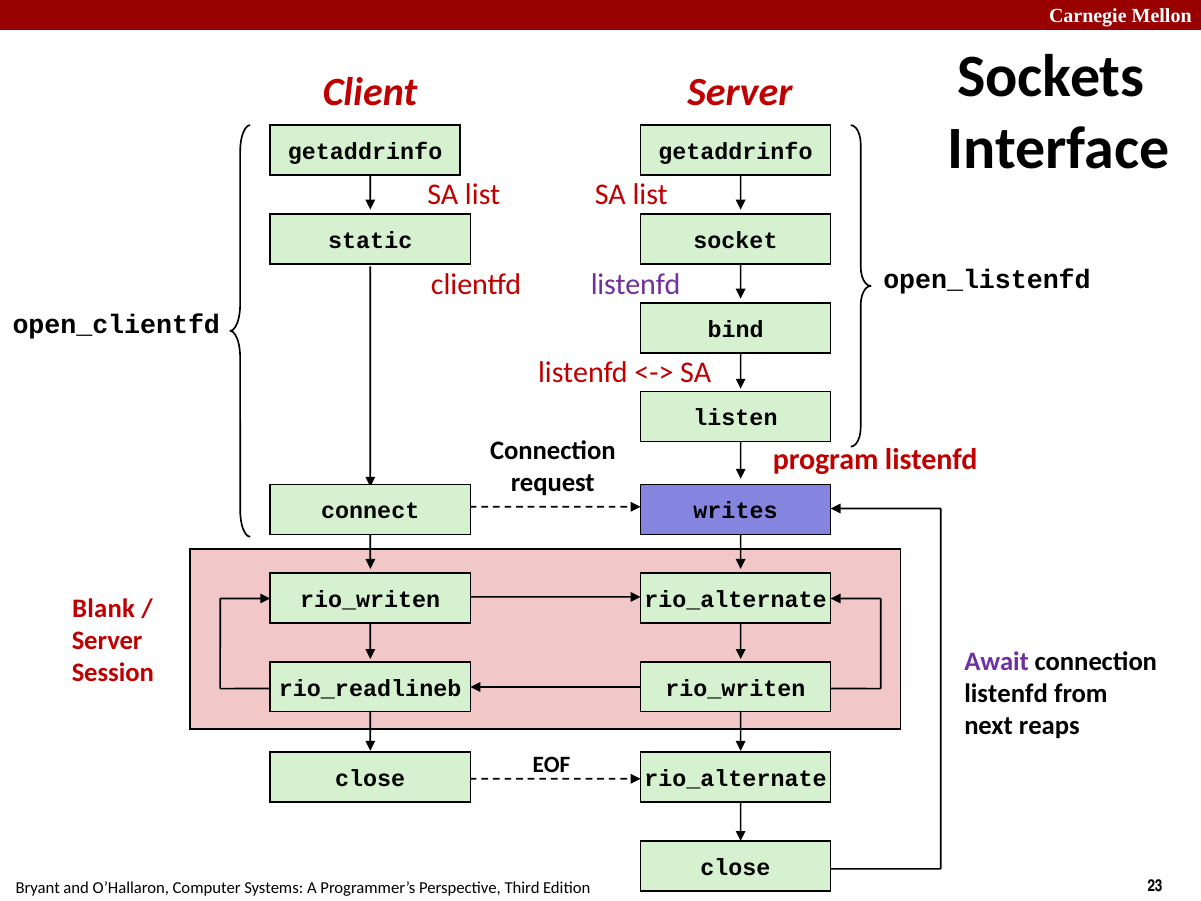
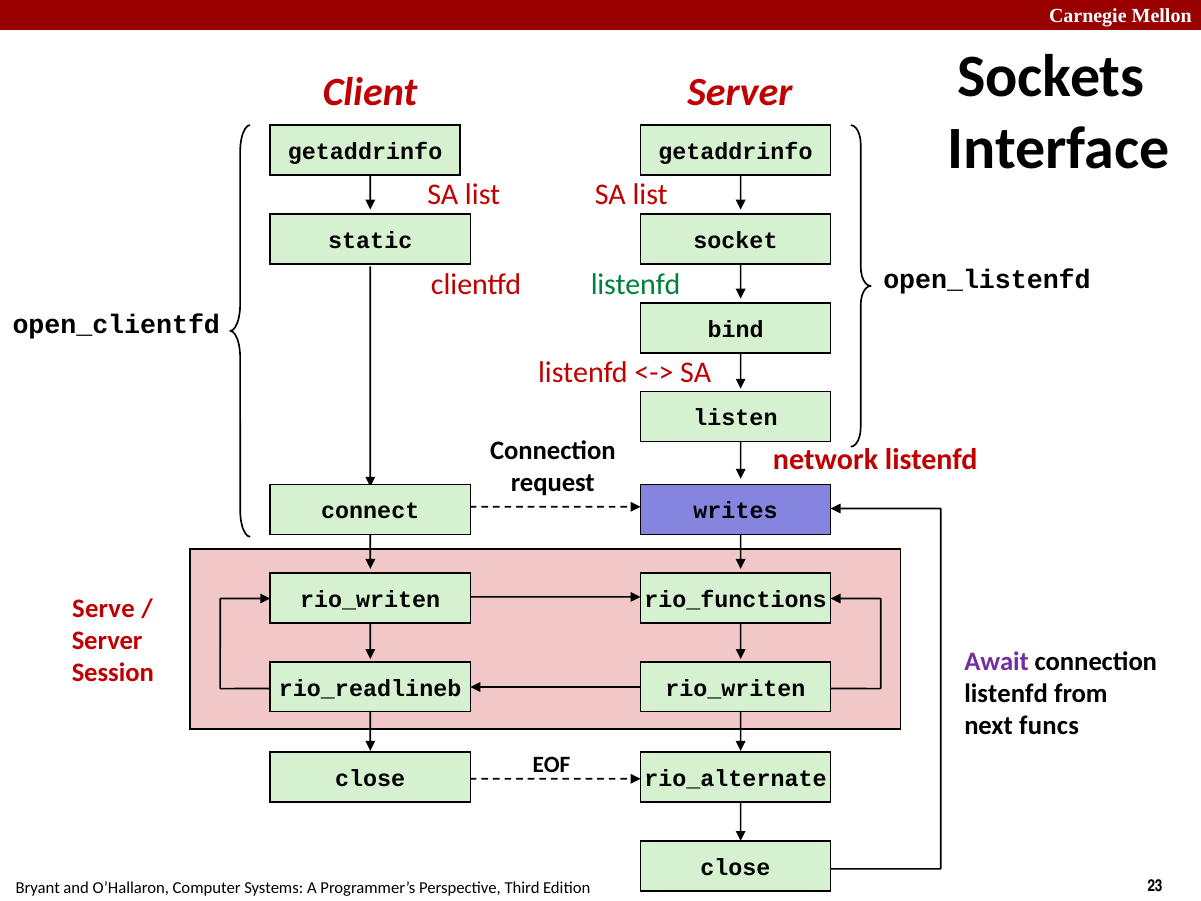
listenfd at (636, 284) colour: purple -> green
program: program -> network
rio_alternate at (735, 600): rio_alternate -> rio_functions
Blank: Blank -> Serve
reaps: reaps -> funcs
